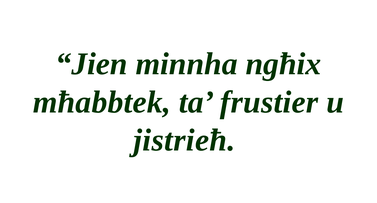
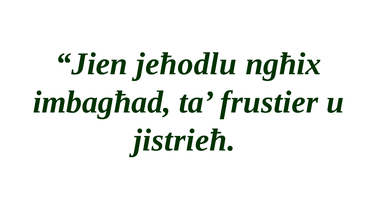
minnha: minnha -> jeħodlu
mħabbtek: mħabbtek -> imbagħad
